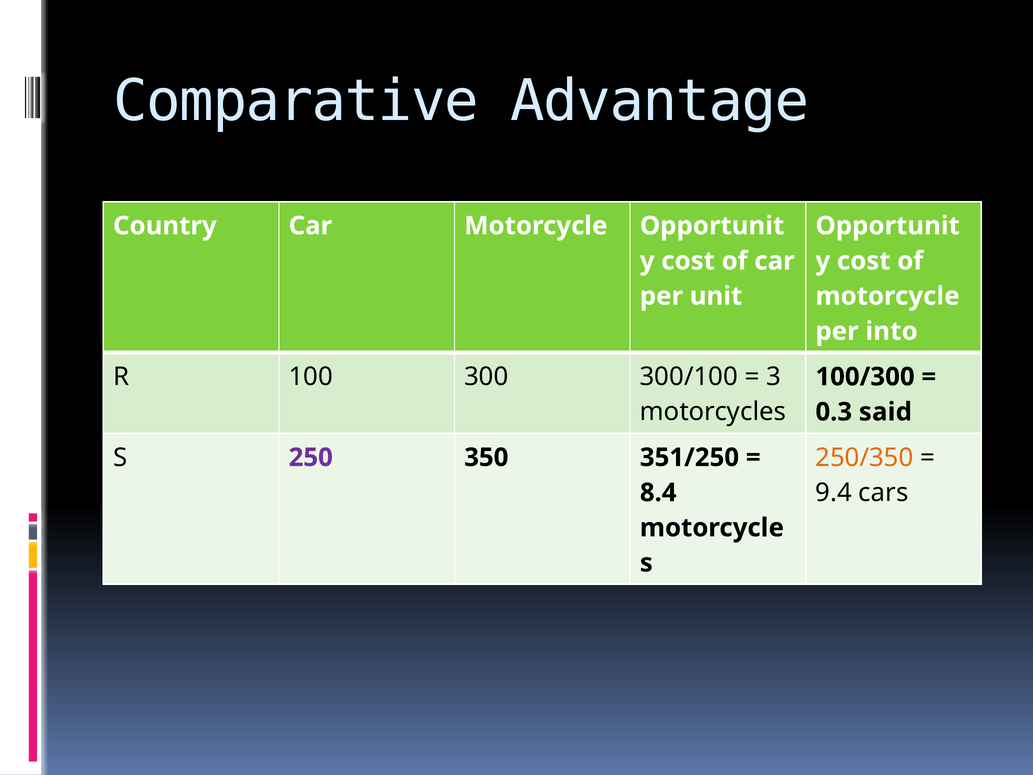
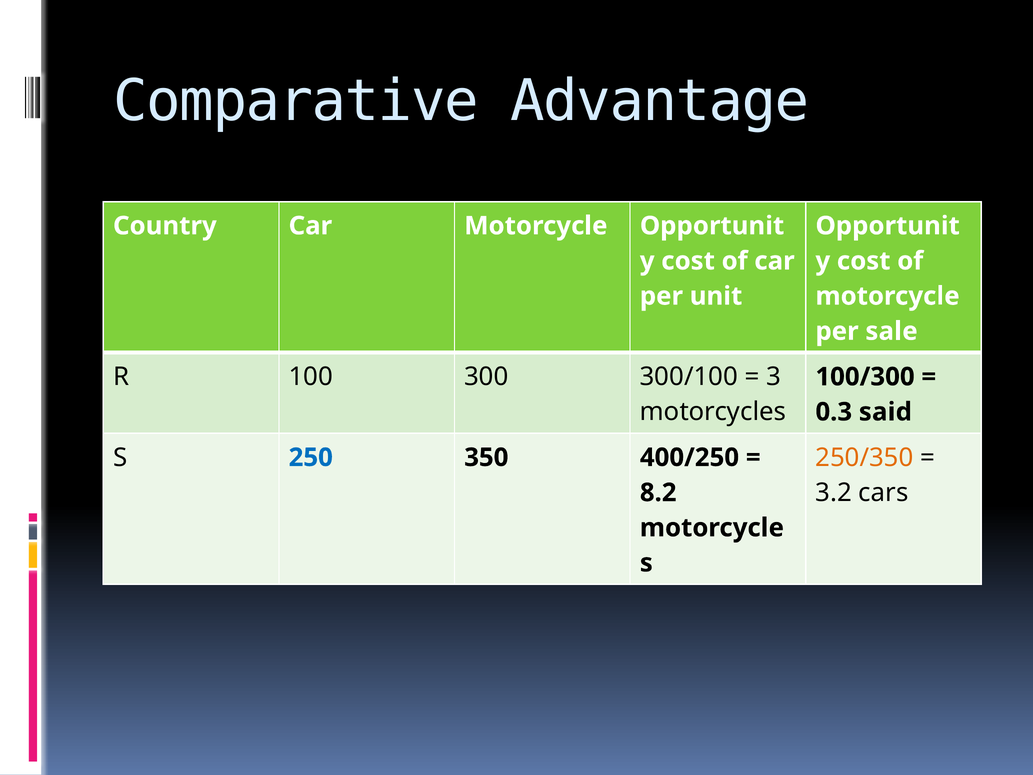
into: into -> sale
250 colour: purple -> blue
351/250: 351/250 -> 400/250
9.4: 9.4 -> 3.2
8.4: 8.4 -> 8.2
